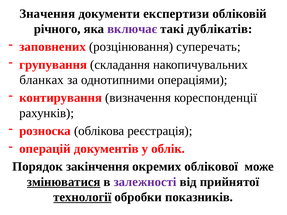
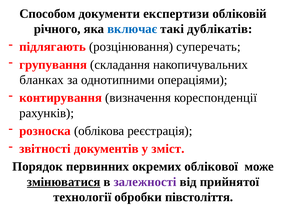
Значення: Значення -> Способом
включає colour: purple -> blue
заповнених: заповнених -> підлягають
операцій: операцій -> звітності
облік: облік -> зміст
закінчення: закінчення -> первинних
технології underline: present -> none
показників: показників -> півстоліття
